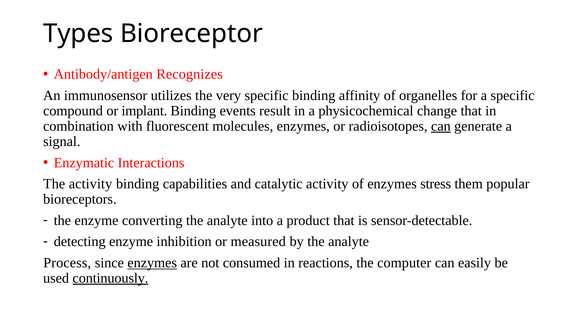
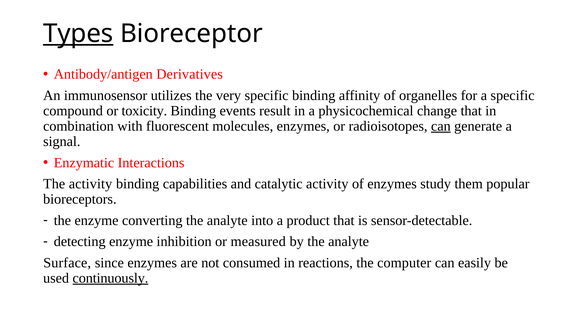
Types underline: none -> present
Recognizes: Recognizes -> Derivatives
implant: implant -> toxicity
stress: stress -> study
Process: Process -> Surface
enzymes at (152, 262) underline: present -> none
